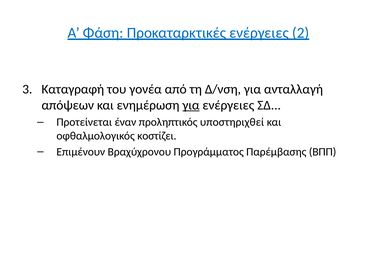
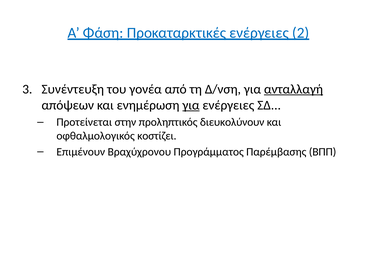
Καταγραφή: Καταγραφή -> Συνέντευξη
ανταλλαγή underline: none -> present
έναν: έναν -> στην
υποστηριχθεί: υποστηριχθεί -> διευκολύνουν
